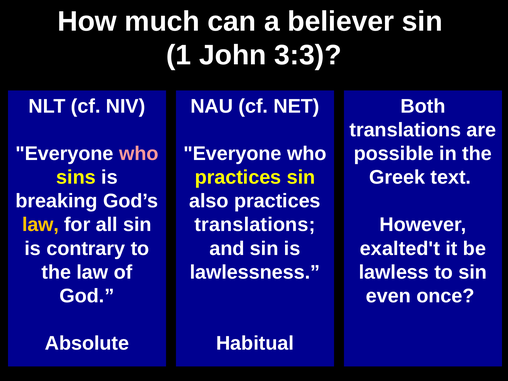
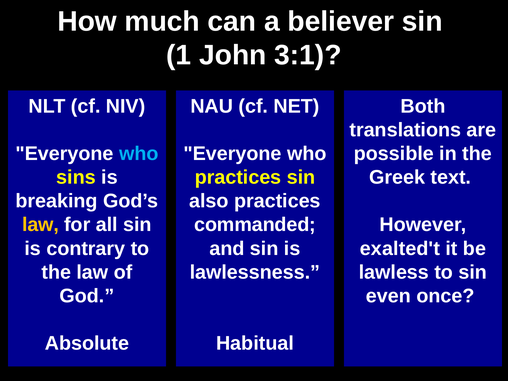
3:3: 3:3 -> 3:1
who at (139, 154) colour: pink -> light blue
translations at (255, 225): translations -> commanded
